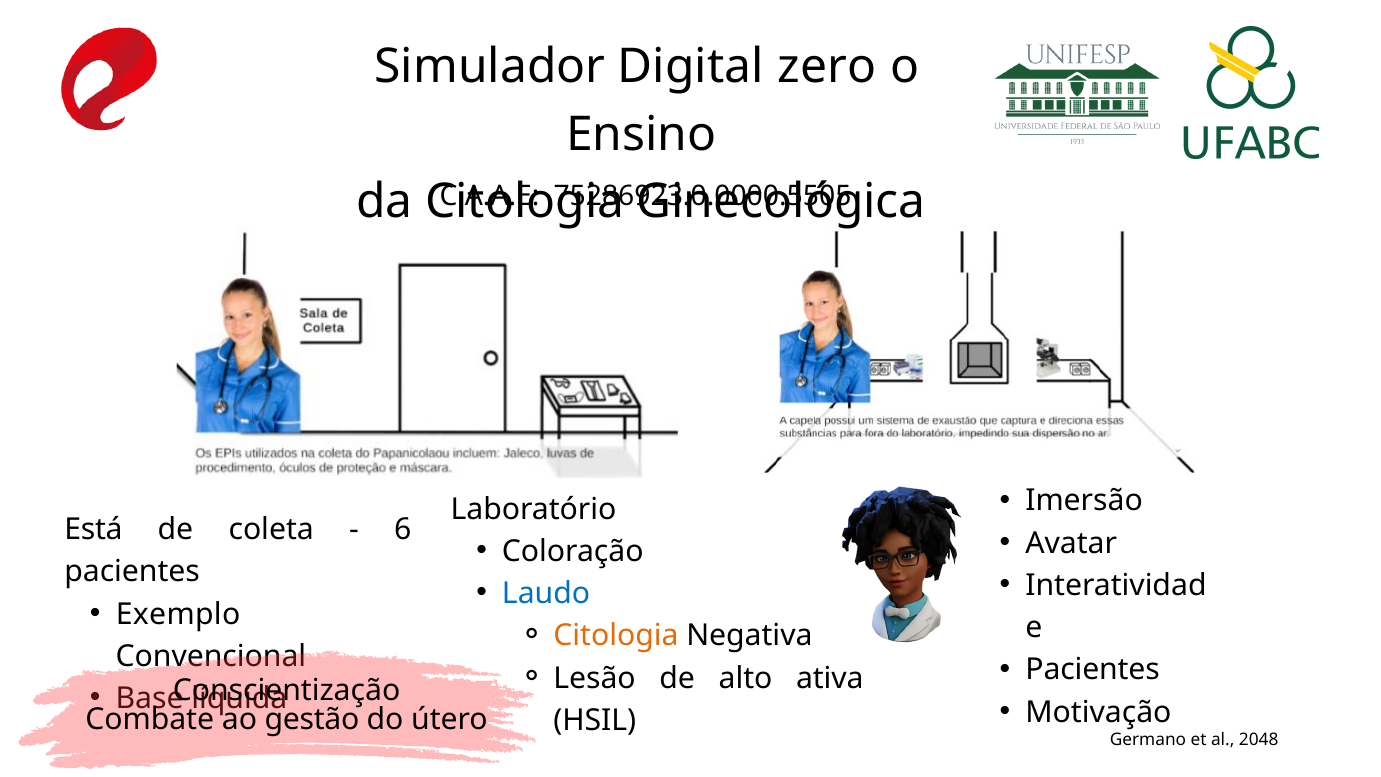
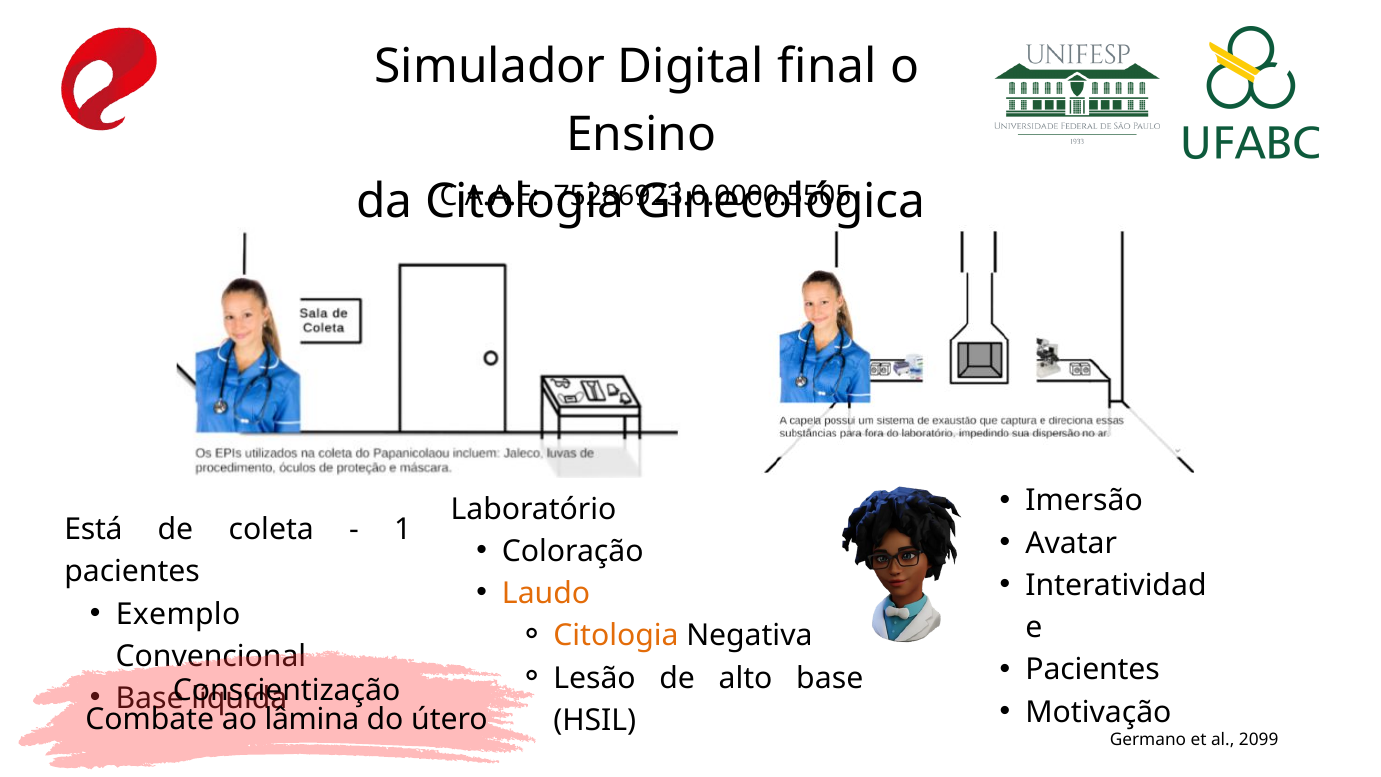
zero: zero -> final
6: 6 -> 1
Laudo colour: blue -> orange
alto ativa: ativa -> base
gestão: gestão -> lâmina
2048: 2048 -> 2099
